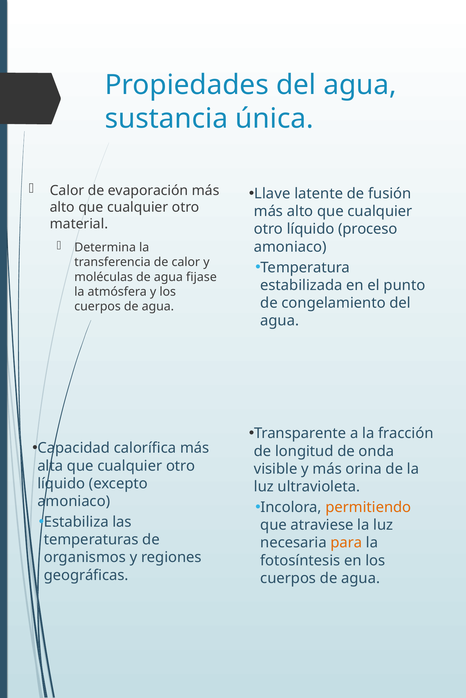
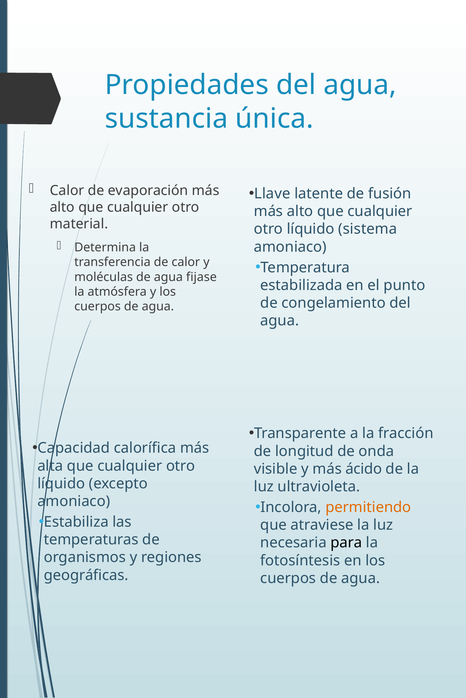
proceso: proceso -> sistema
orina: orina -> ácido
para colour: orange -> black
